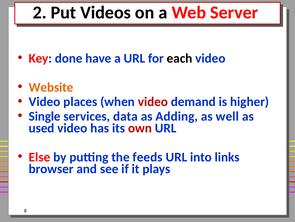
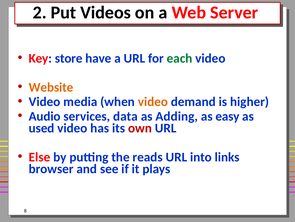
done: done -> store
each colour: black -> green
places: places -> media
video at (153, 101) colour: red -> orange
Single: Single -> Audio
well: well -> easy
feeds: feeds -> reads
